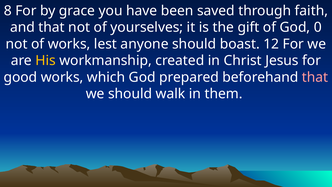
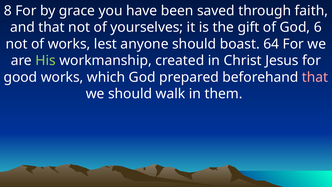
0: 0 -> 6
12: 12 -> 64
His colour: yellow -> light green
